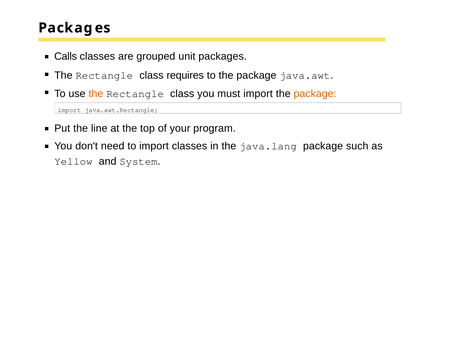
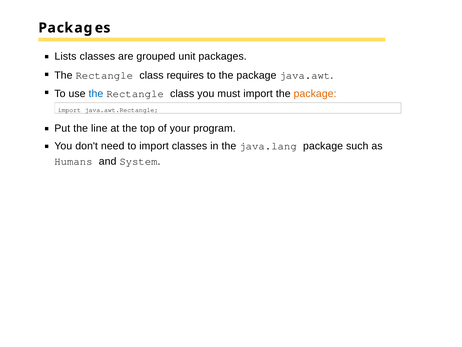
Calls: Calls -> Lists
the at (96, 93) colour: orange -> blue
Yellow: Yellow -> Humans
